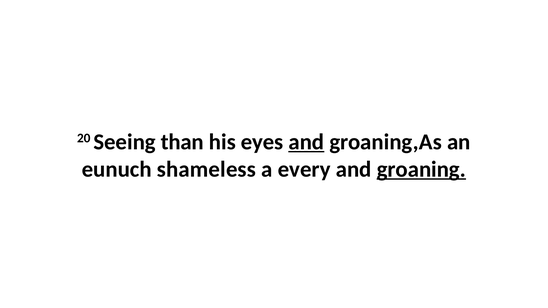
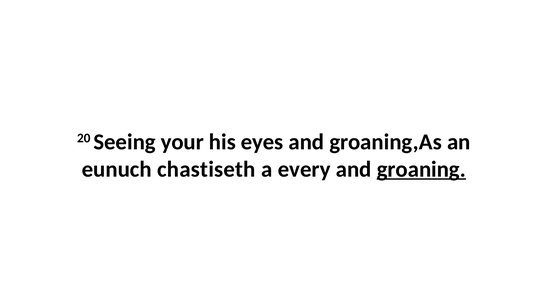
than: than -> your
and at (306, 142) underline: present -> none
shameless: shameless -> chastiseth
